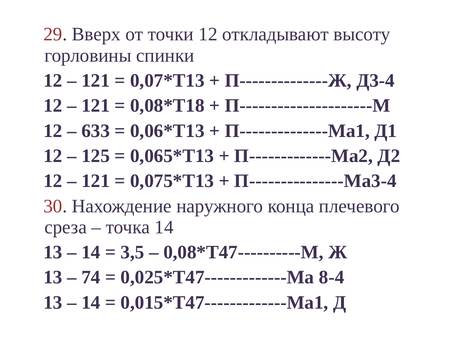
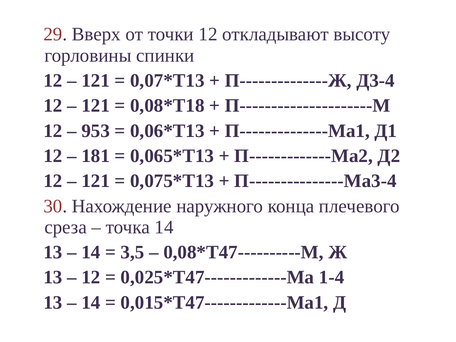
633: 633 -> 953
125: 125 -> 181
74 at (91, 277): 74 -> 12
8-4: 8-4 -> 1-4
